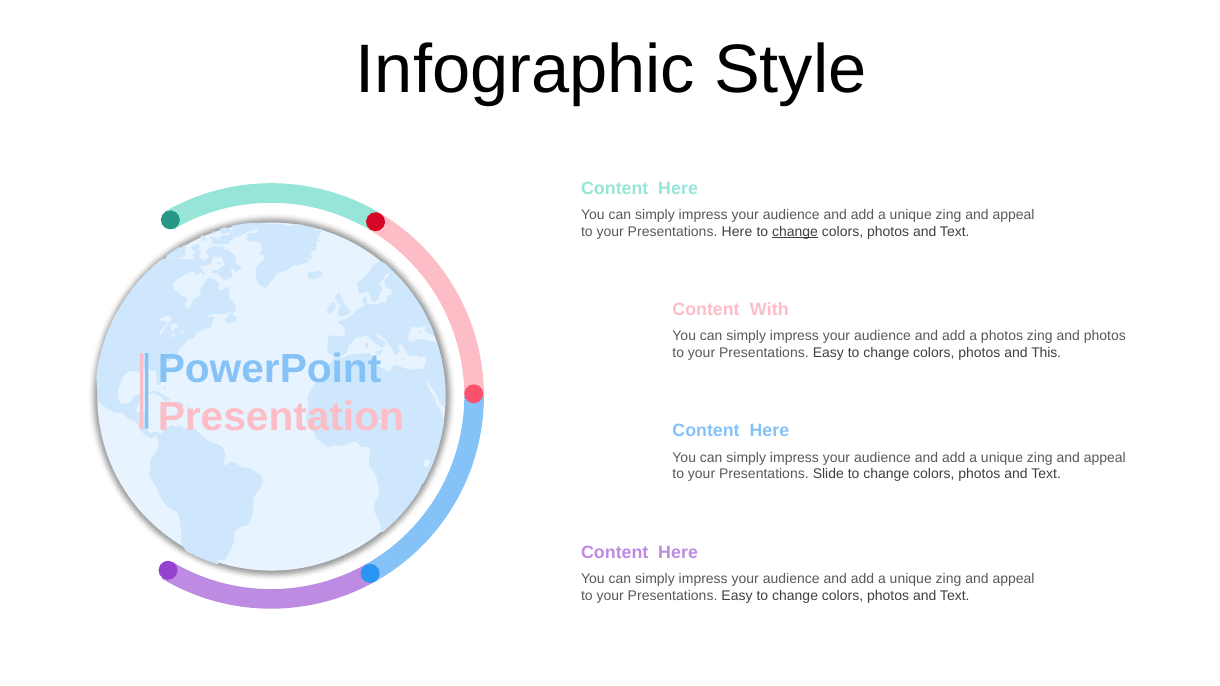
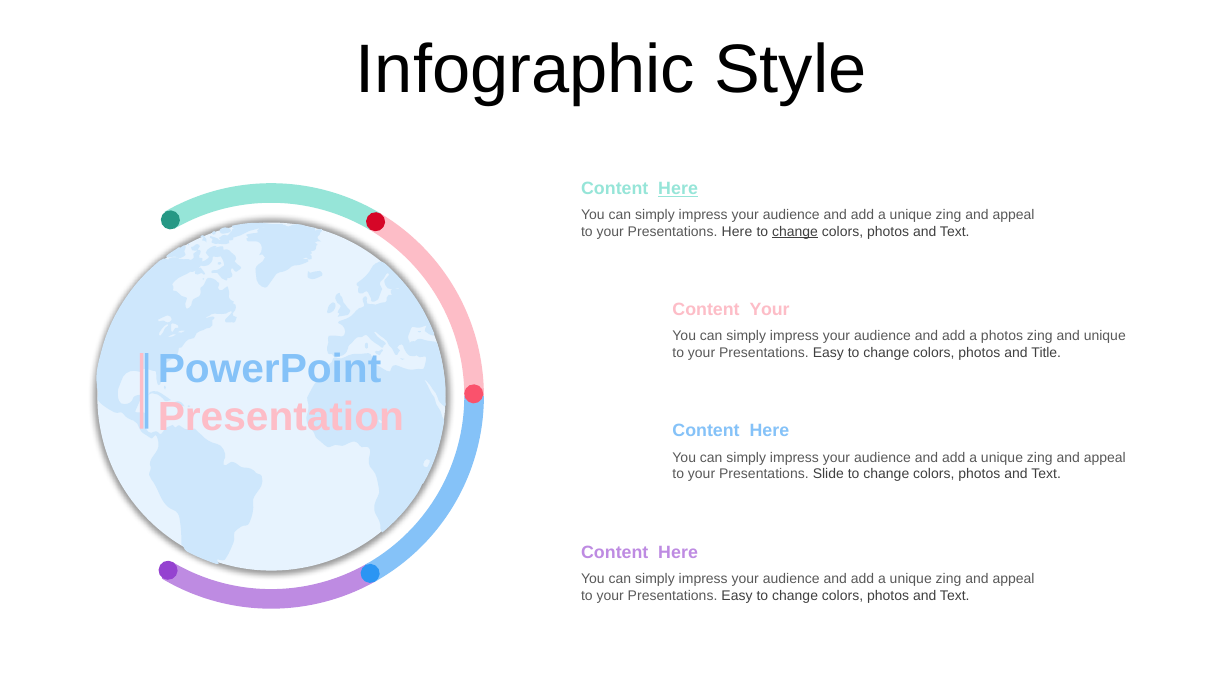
Here at (678, 189) underline: none -> present
Content With: With -> Your
and photos: photos -> unique
This: This -> Title
